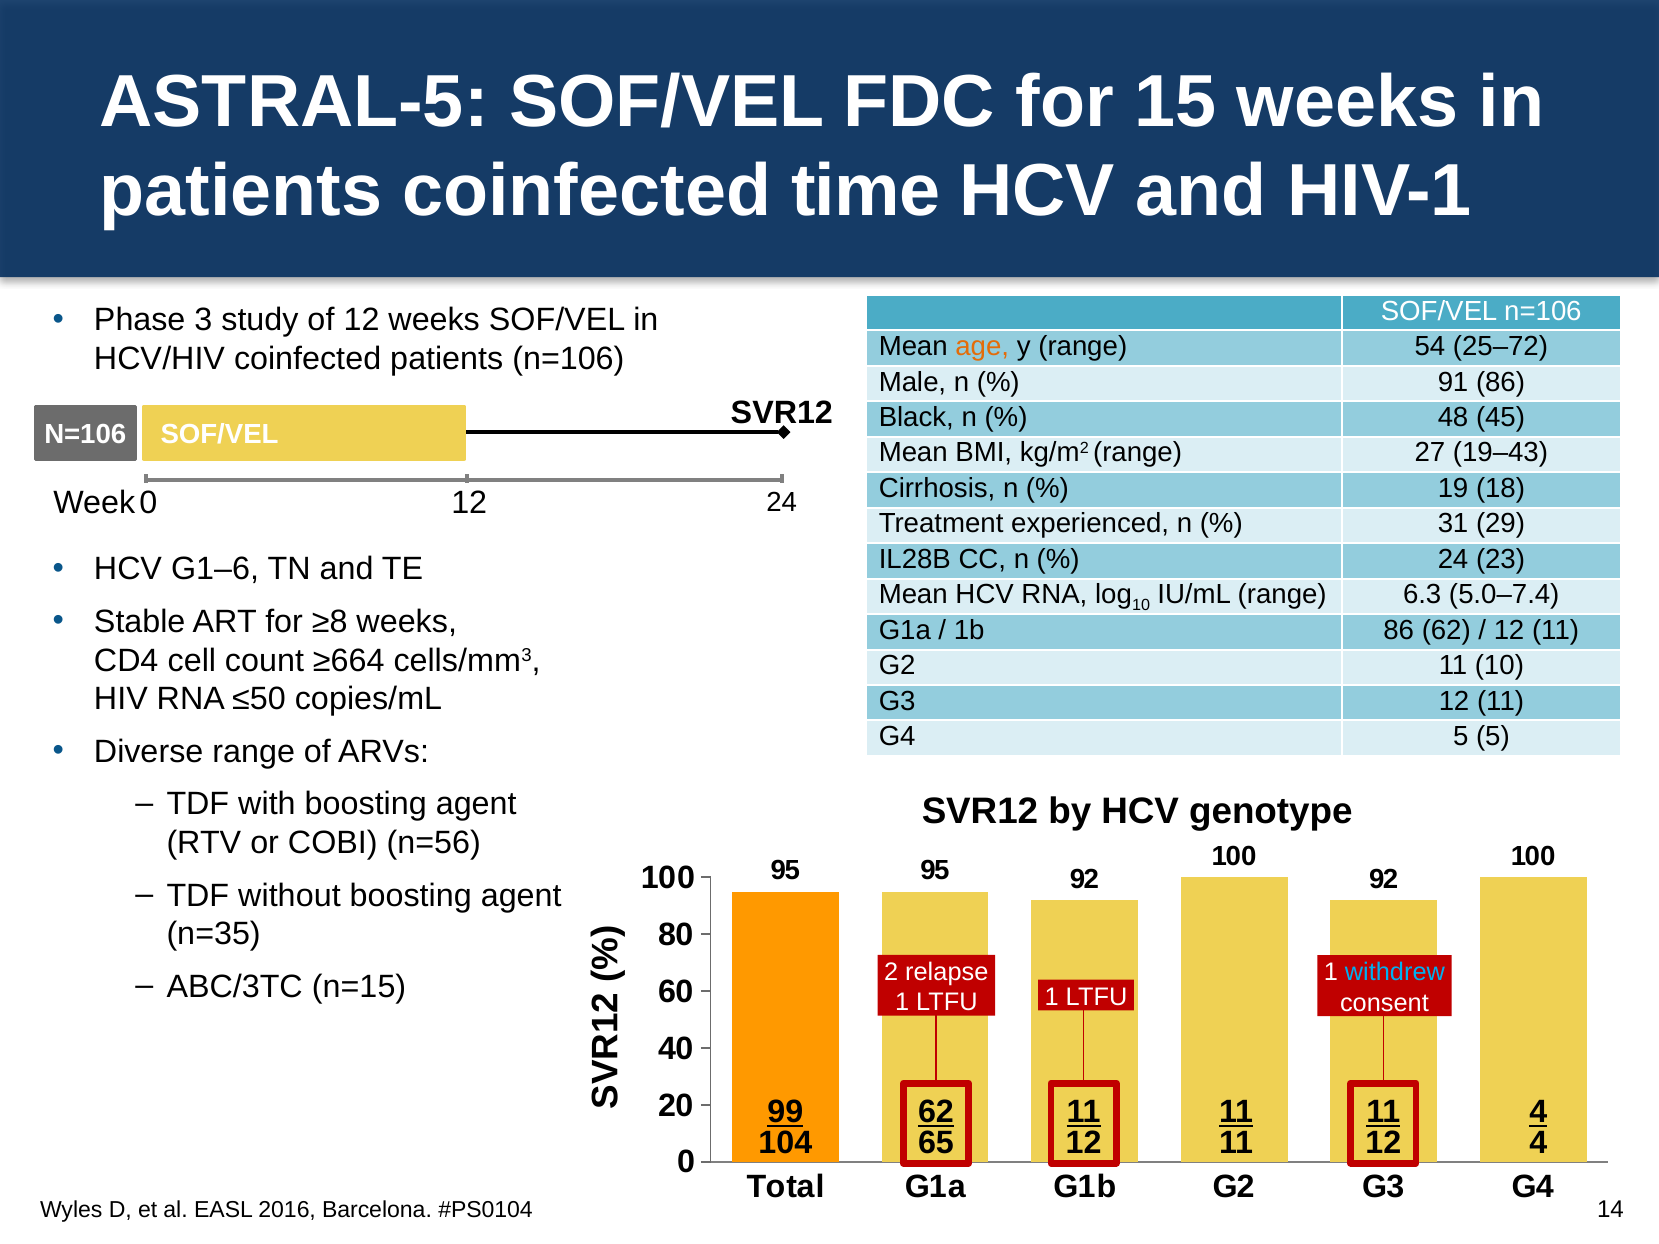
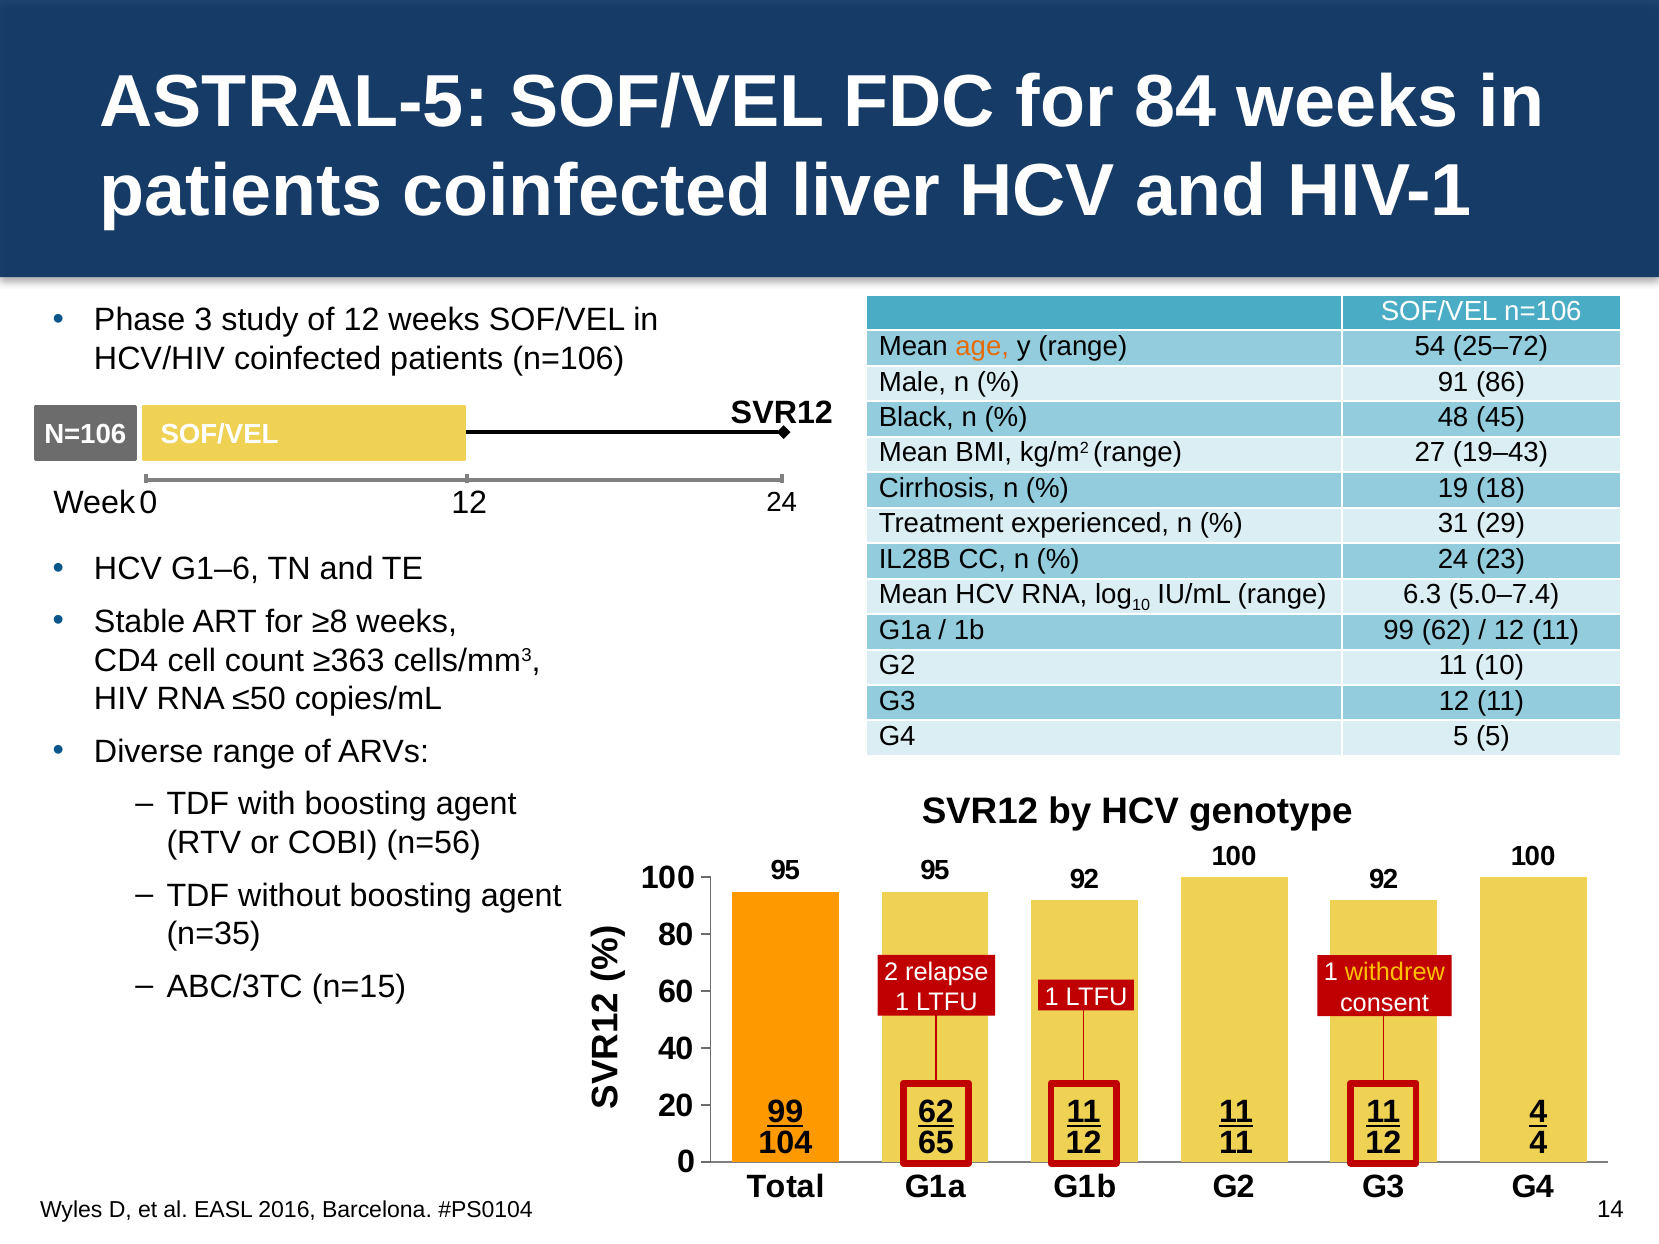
15: 15 -> 84
time: time -> liver
1b 86: 86 -> 99
≥664: ≥664 -> ≥363
withdrew colour: light blue -> yellow
